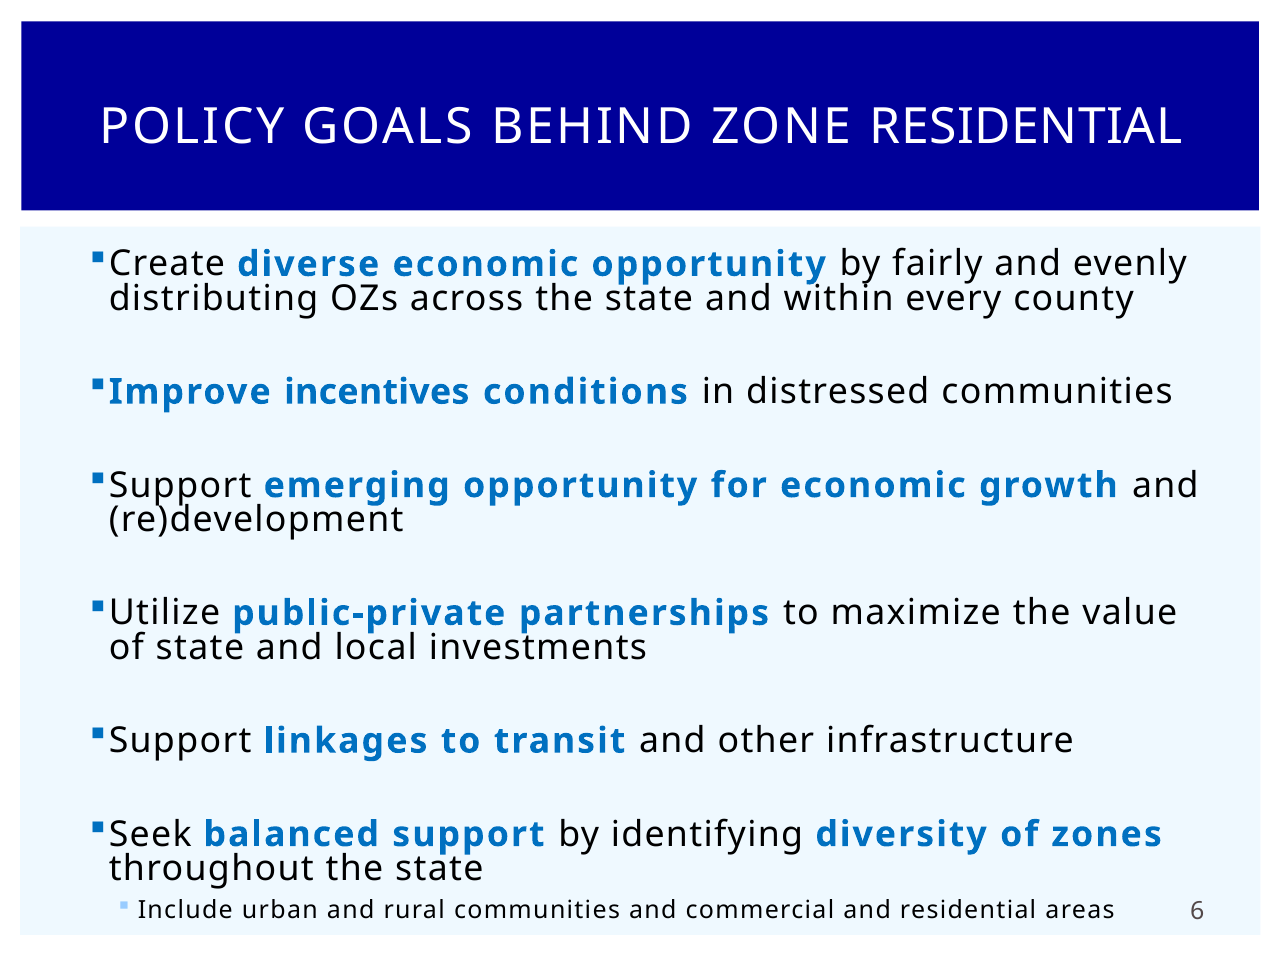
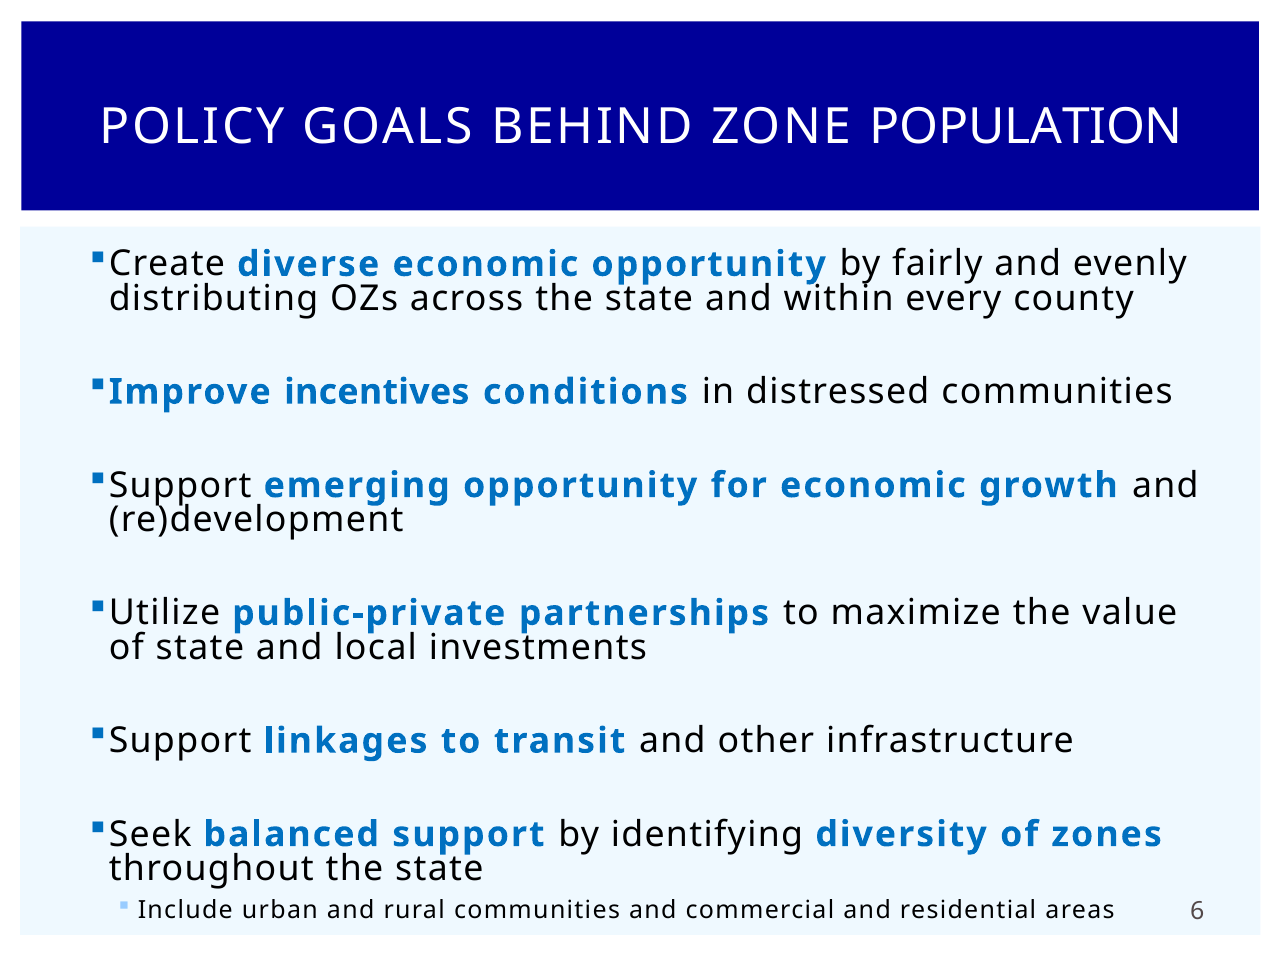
ZONE RESIDENTIAL: RESIDENTIAL -> POPULATION
